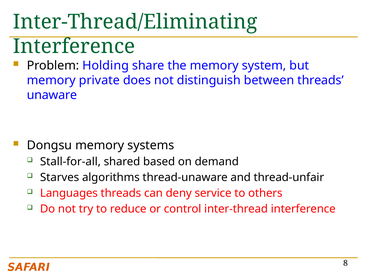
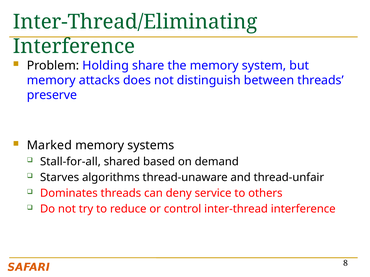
private: private -> attacks
unaware: unaware -> preserve
Dongsu: Dongsu -> Marked
Languages: Languages -> Dominates
